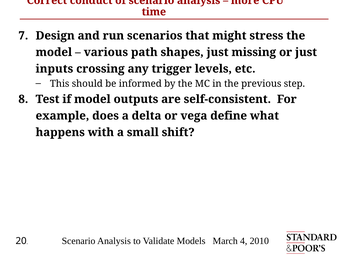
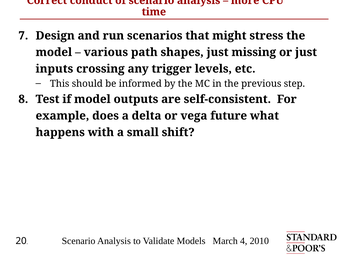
define: define -> future
